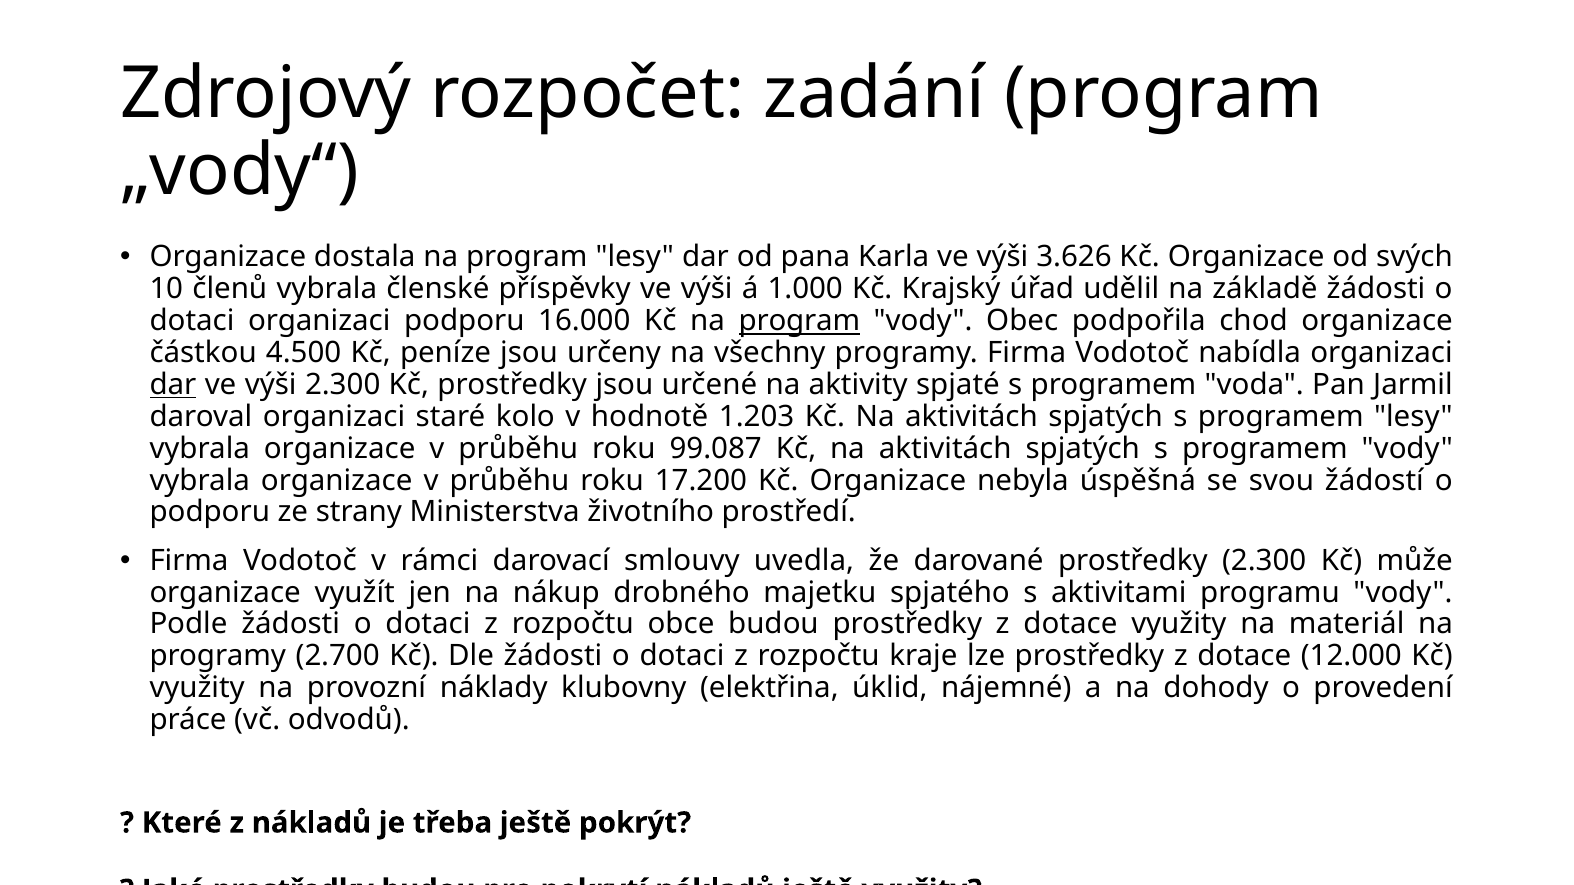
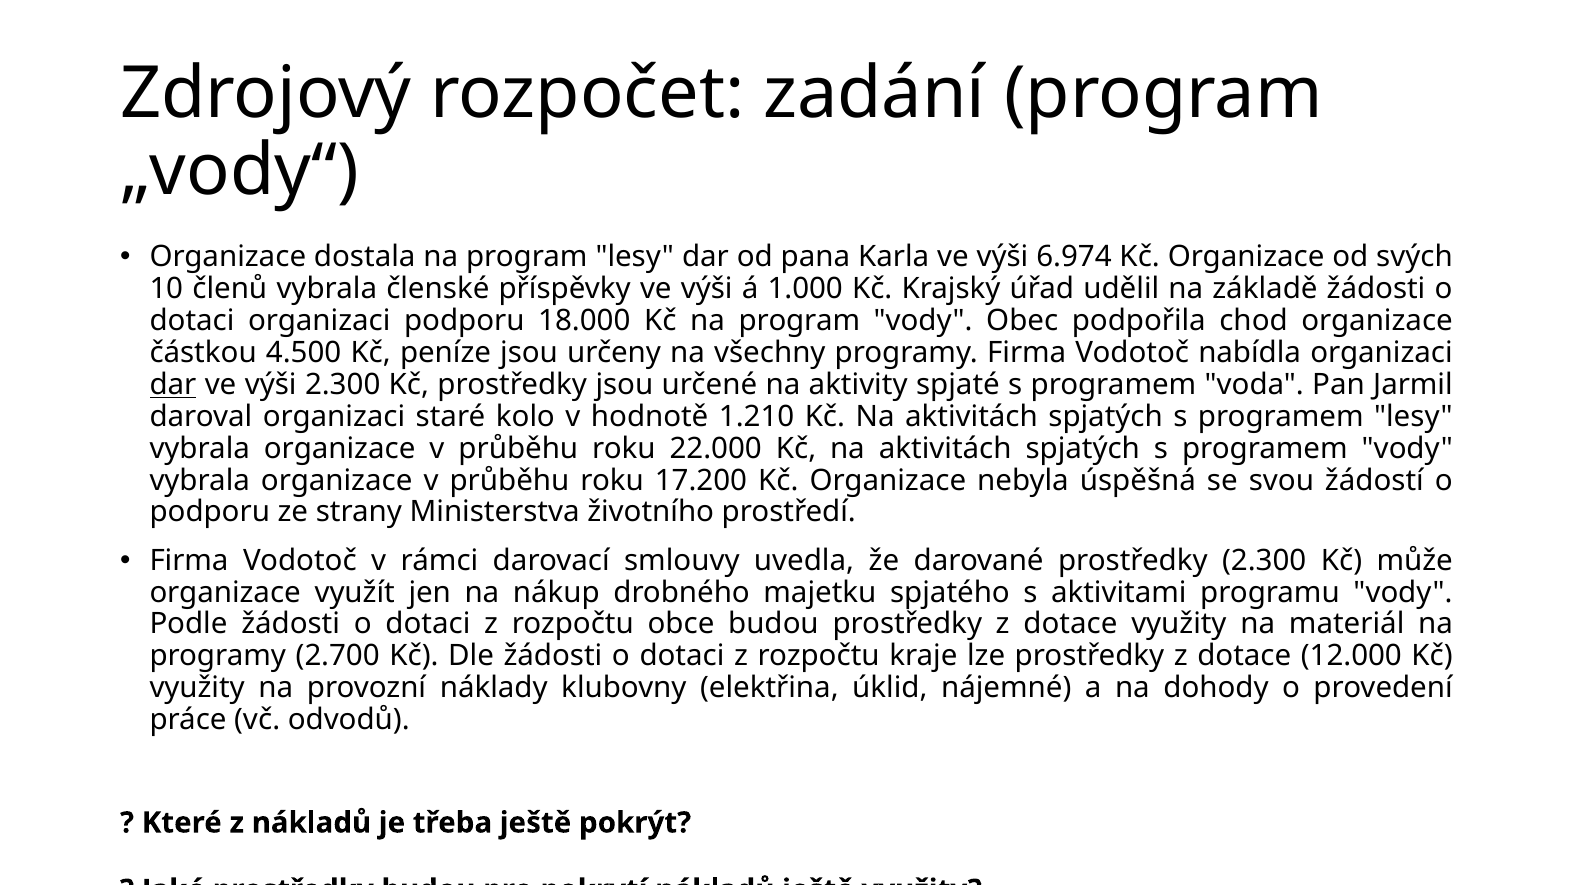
3.626: 3.626 -> 6.974
16.000: 16.000 -> 18.000
program at (799, 321) underline: present -> none
1.203: 1.203 -> 1.210
99.087: 99.087 -> 22.000
